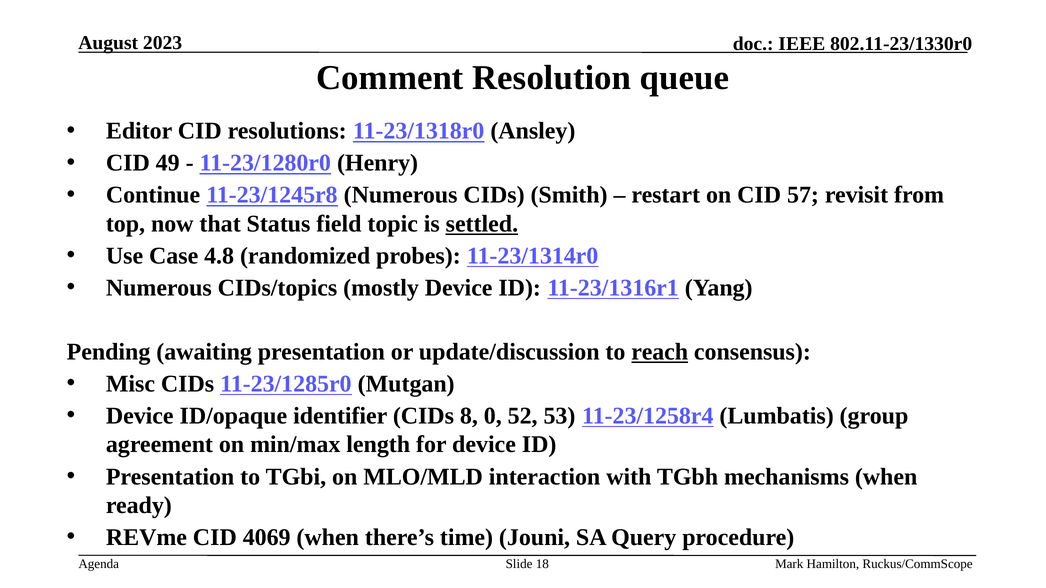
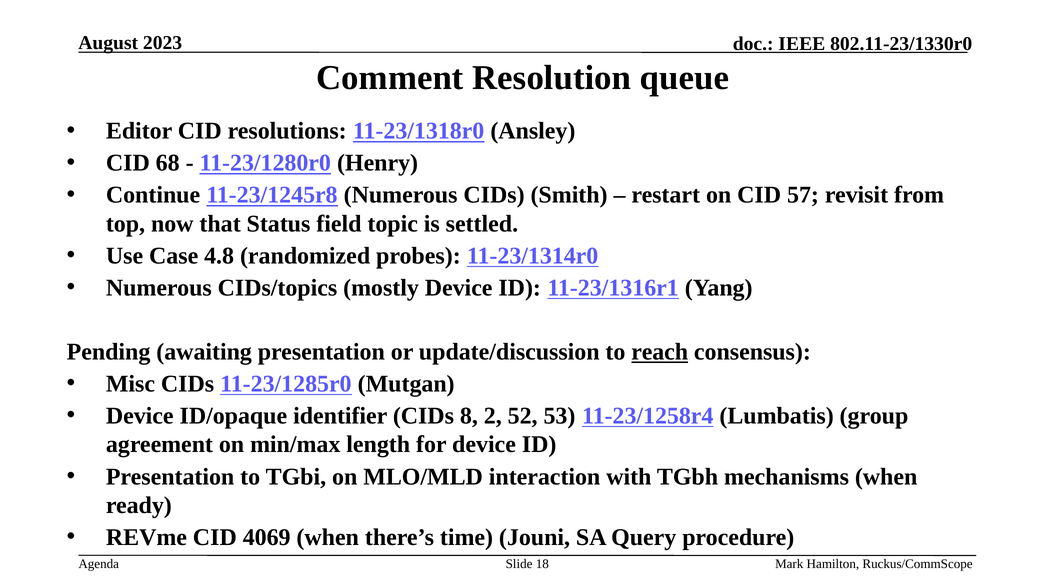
49: 49 -> 68
settled underline: present -> none
0: 0 -> 2
